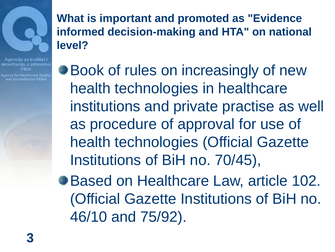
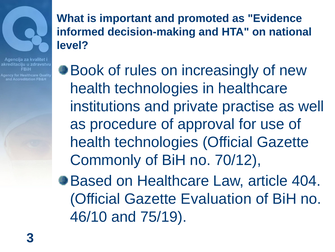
Institutions at (106, 160): Institutions -> Commonly
70/45: 70/45 -> 70/12
102: 102 -> 404
Institutions at (216, 198): Institutions -> Evaluation
75/92: 75/92 -> 75/19
